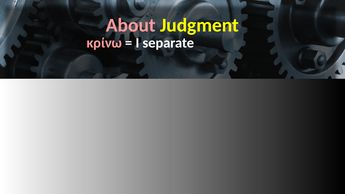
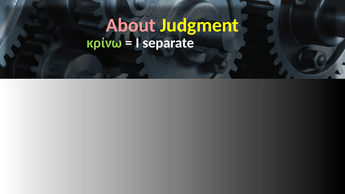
κρίνω colour: pink -> light green
